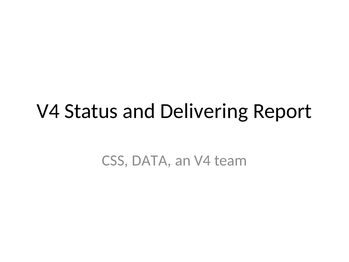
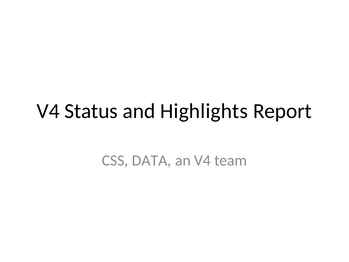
Delivering: Delivering -> Highlights
